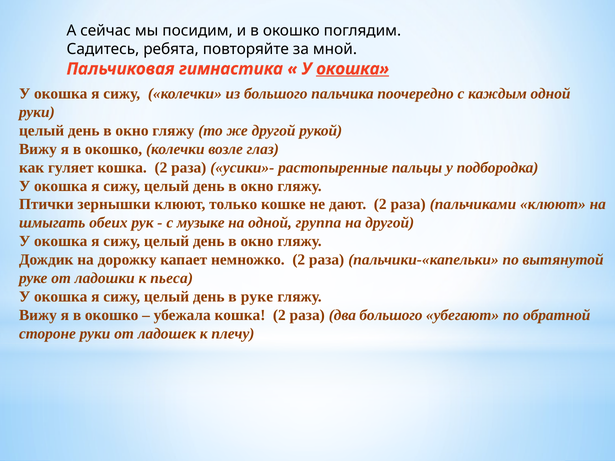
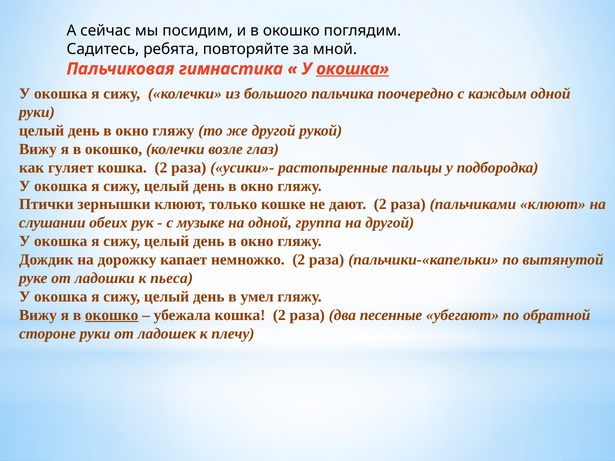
шмыгать: шмыгать -> слушании
в руке: руке -> умел
окошко at (112, 315) underline: none -> present
два большого: большого -> песенные
